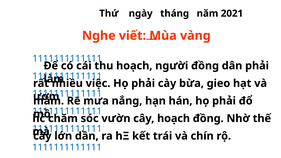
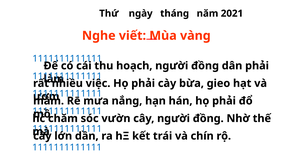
cây hoạch: hoạch -> người
